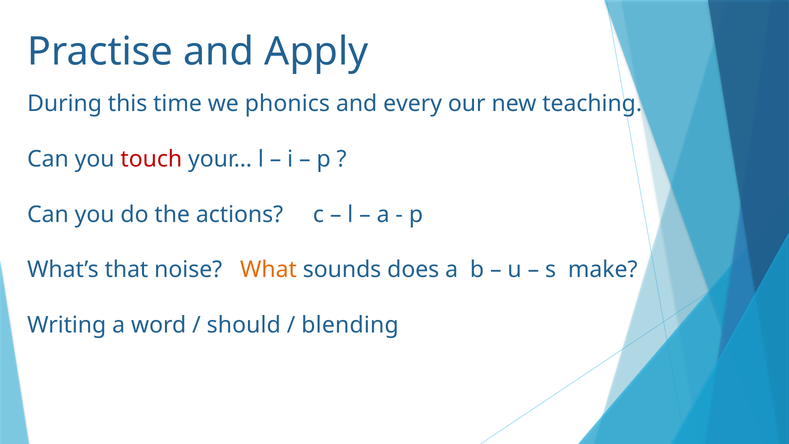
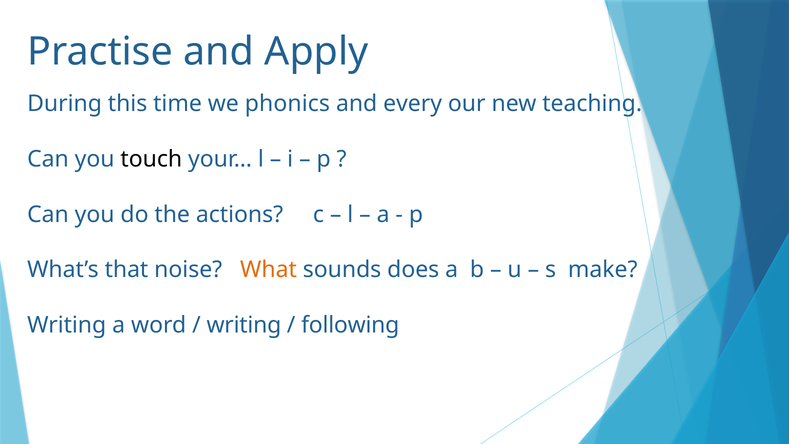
touch colour: red -> black
should at (244, 325): should -> writing
blending: blending -> following
